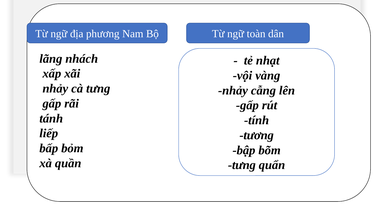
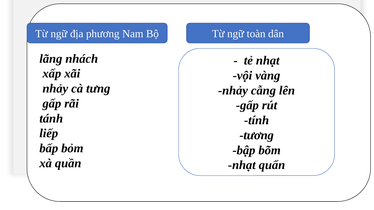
tưng at (242, 165): tưng -> nhạt
